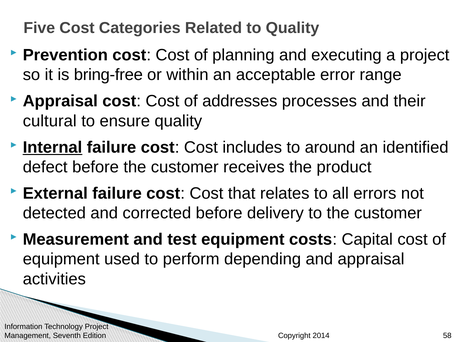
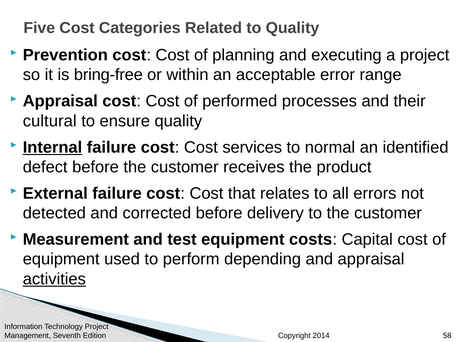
addresses: addresses -> performed
includes: includes -> services
around: around -> normal
activities underline: none -> present
